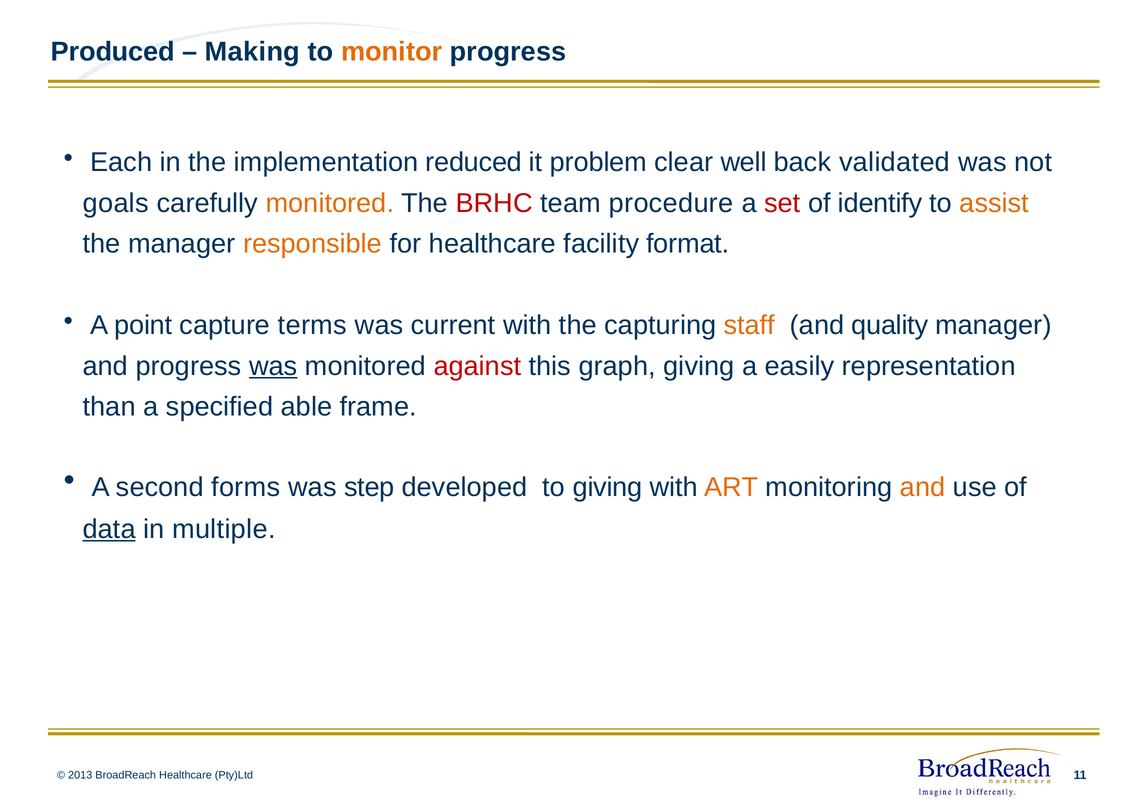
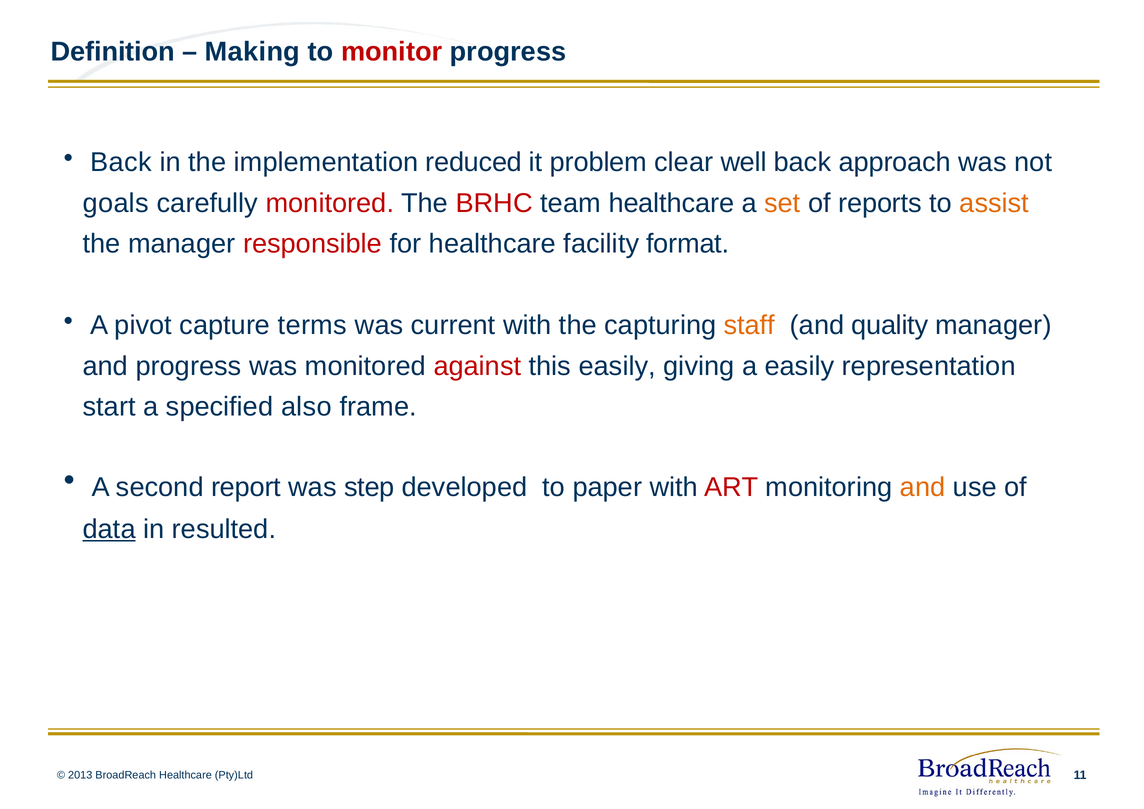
Produced: Produced -> Definition
monitor colour: orange -> red
Each at (121, 163): Each -> Back
validated: validated -> approach
monitored at (330, 203) colour: orange -> red
team procedure: procedure -> healthcare
set colour: red -> orange
identify: identify -> reports
responsible colour: orange -> red
point: point -> pivot
was at (273, 366) underline: present -> none
this graph: graph -> easily
than: than -> start
able: able -> also
forms: forms -> report
to giving: giving -> paper
ART colour: orange -> red
multiple: multiple -> resulted
